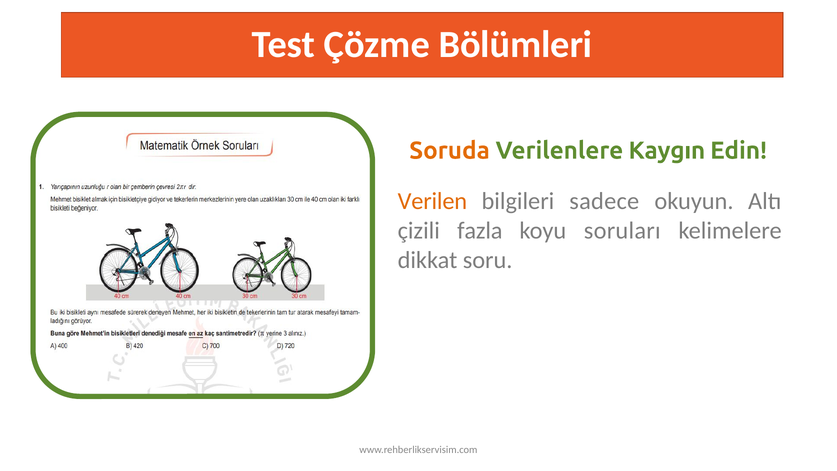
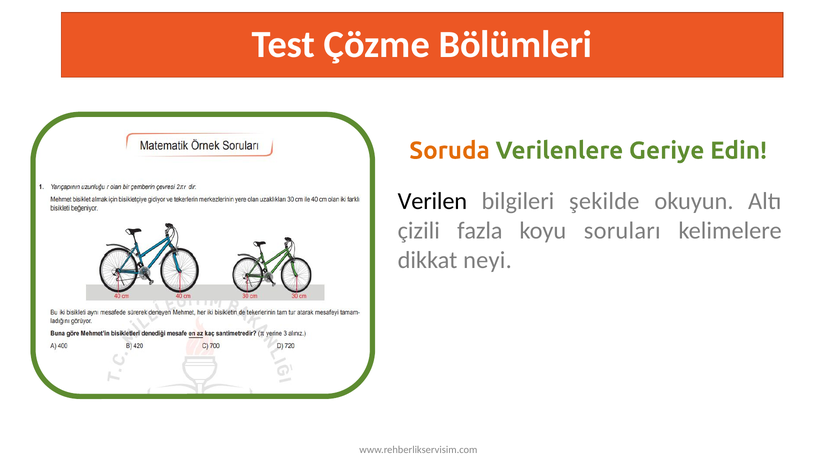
Kaygın: Kaygın -> Geriye
Verilen colour: orange -> black
sadece: sadece -> şekilde
soru: soru -> neyi
